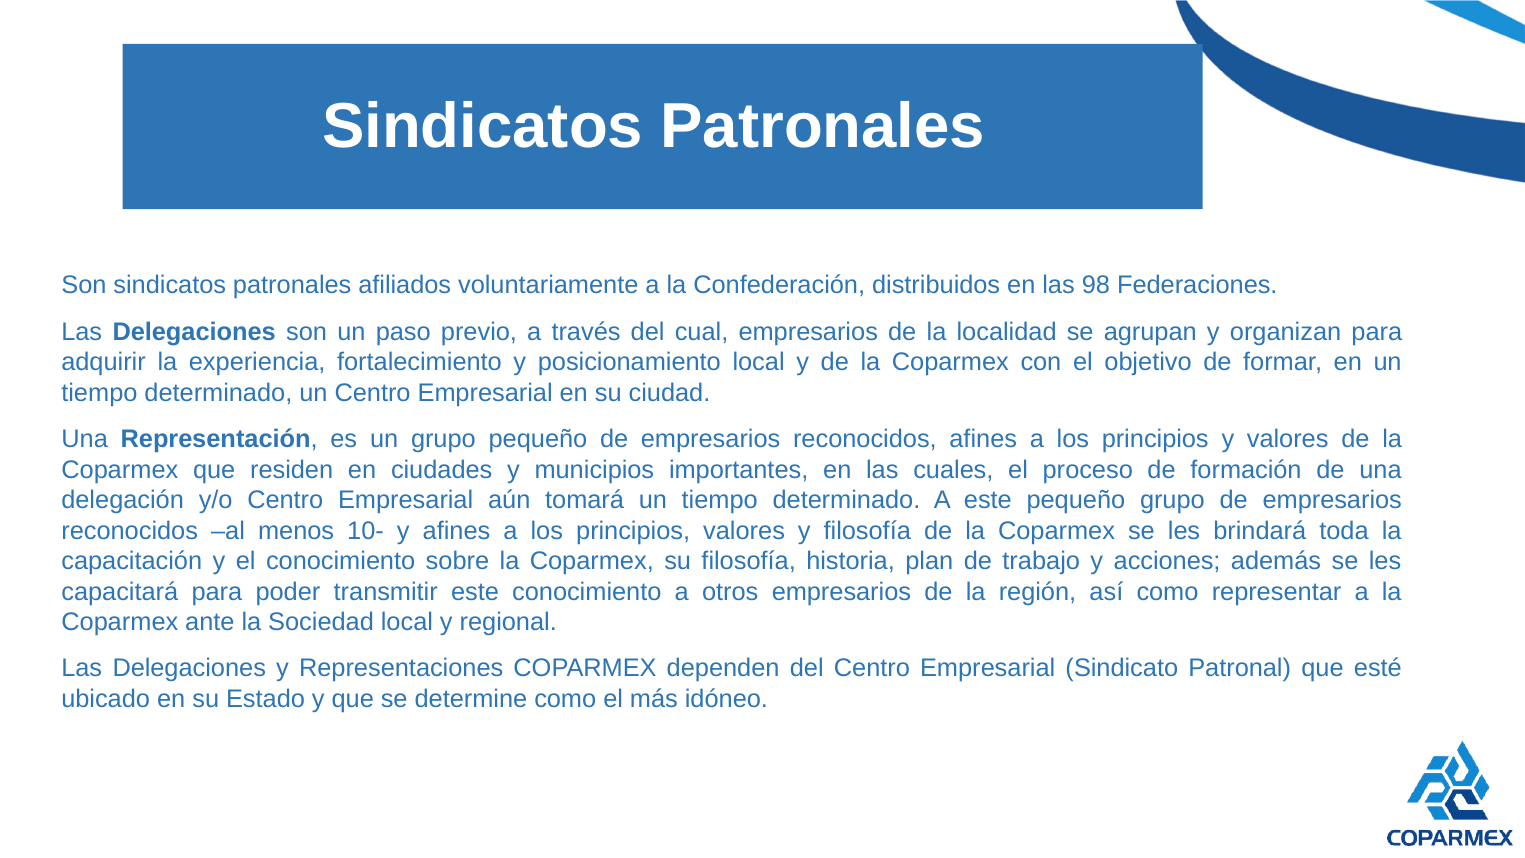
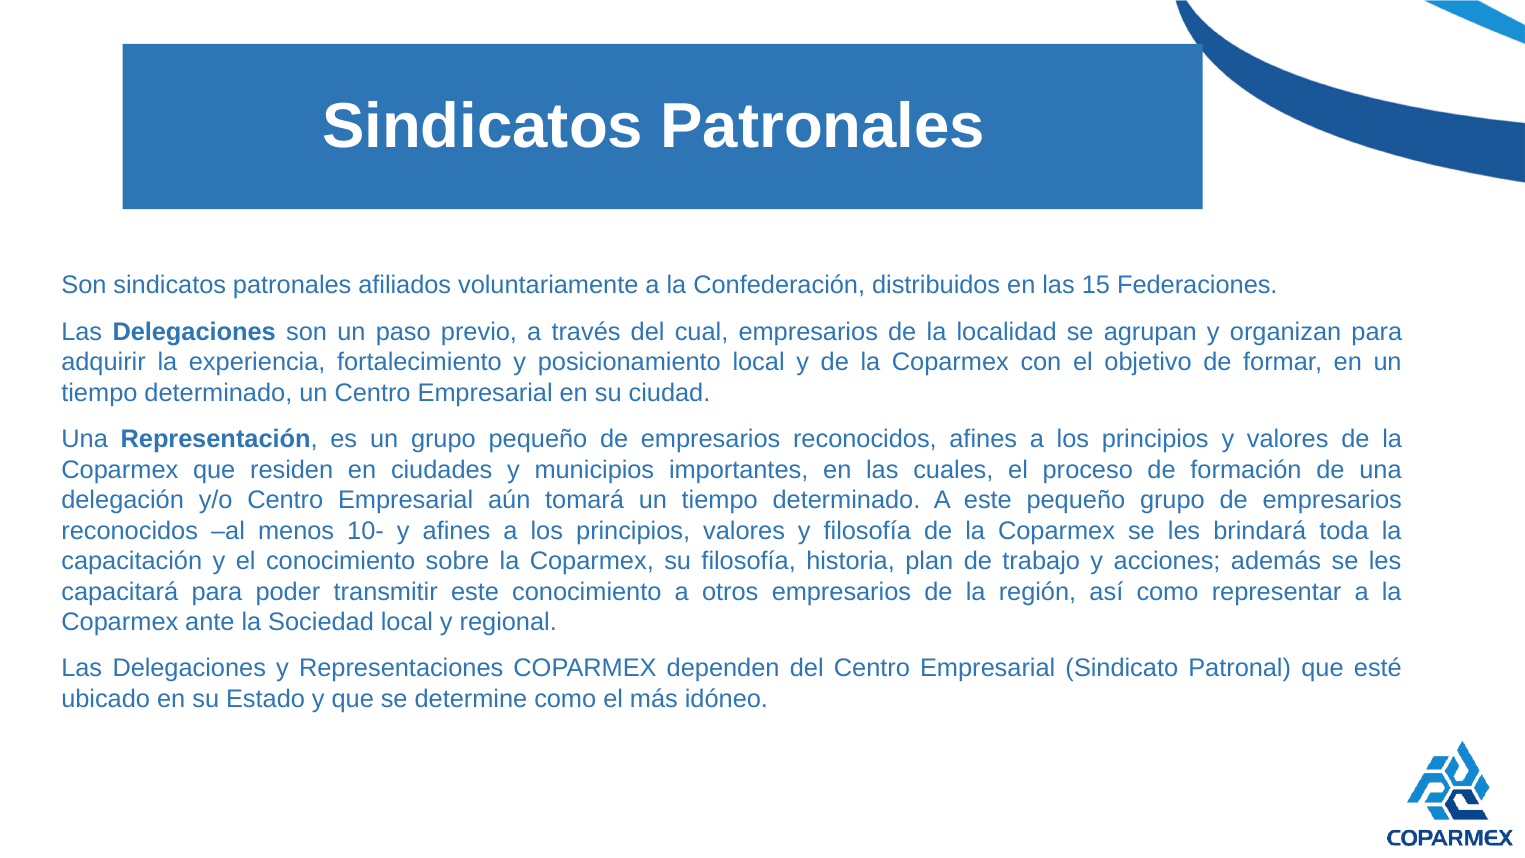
98: 98 -> 15
